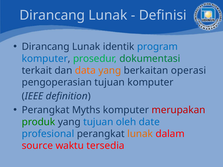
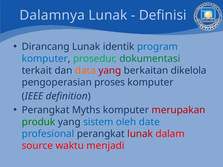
Dirancang at (52, 15): Dirancang -> Dalamnya
yang at (110, 71) colour: orange -> red
operasi: operasi -> dikelola
pengoperasian tujuan: tujuan -> proses
yang tujuan: tujuan -> sistem
lunak at (140, 134) colour: orange -> red
tersedia: tersedia -> menjadi
